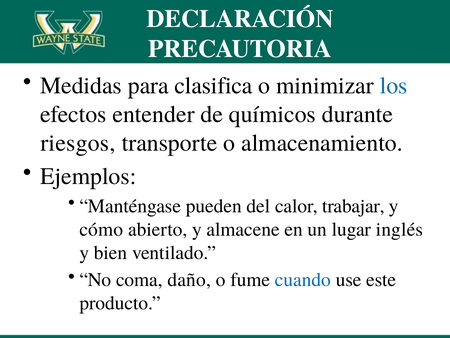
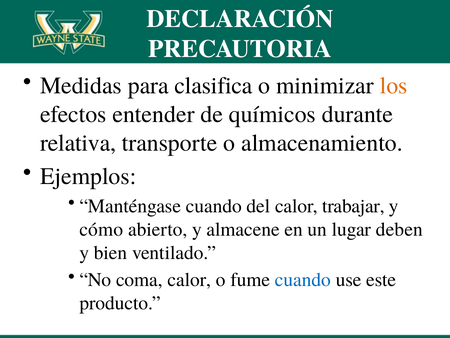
los colour: blue -> orange
riesgos: riesgos -> relativa
Manténgase pueden: pueden -> cuando
inglés: inglés -> deben
coma daño: daño -> calor
